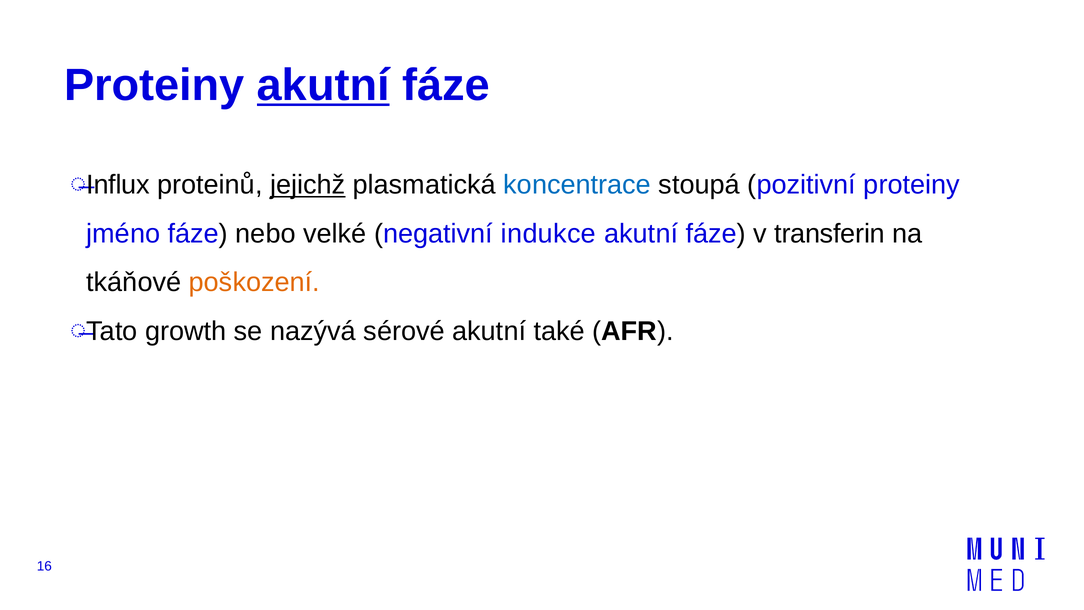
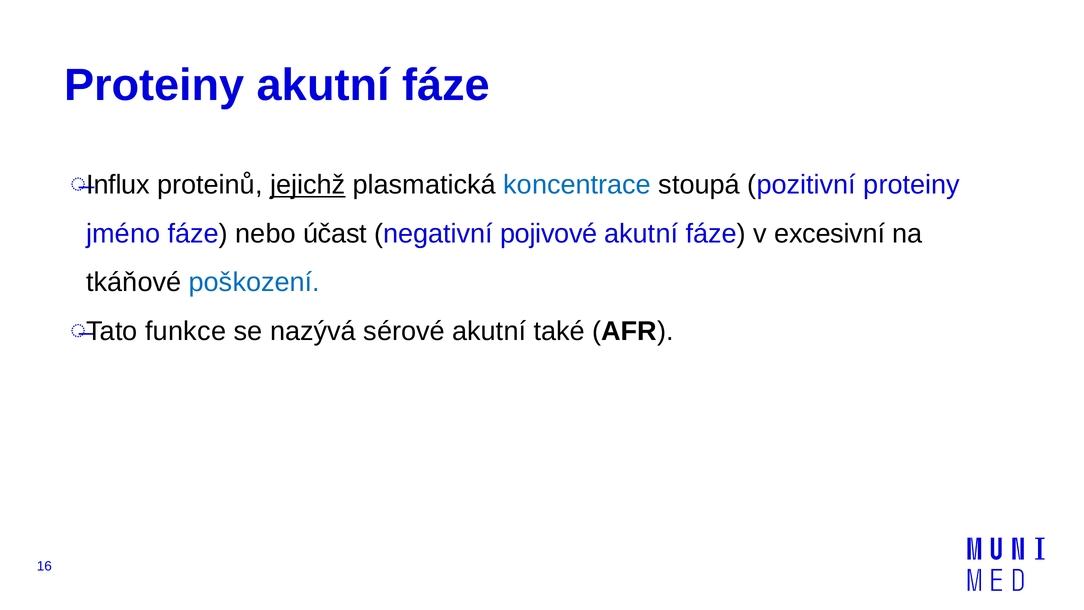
akutní at (323, 85) underline: present -> none
velké: velké -> účast
indukce: indukce -> pojivové
transferin: transferin -> excesivní
poškození colour: orange -> blue
growth: growth -> funkce
